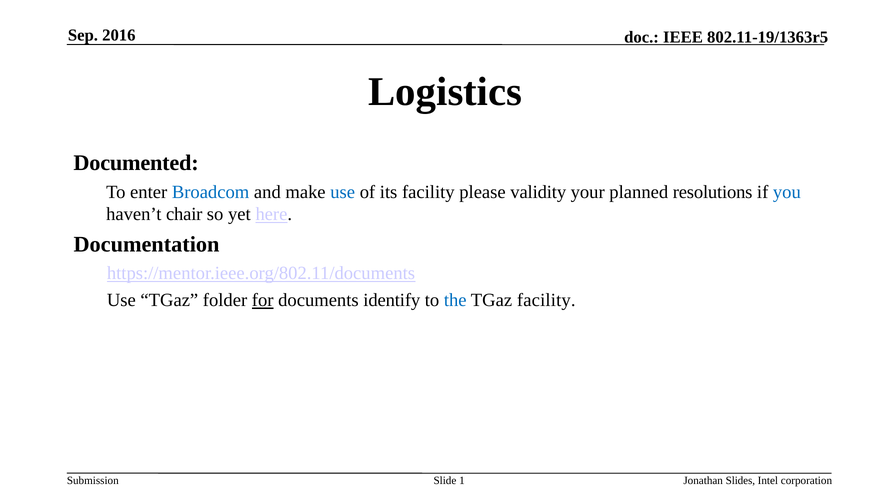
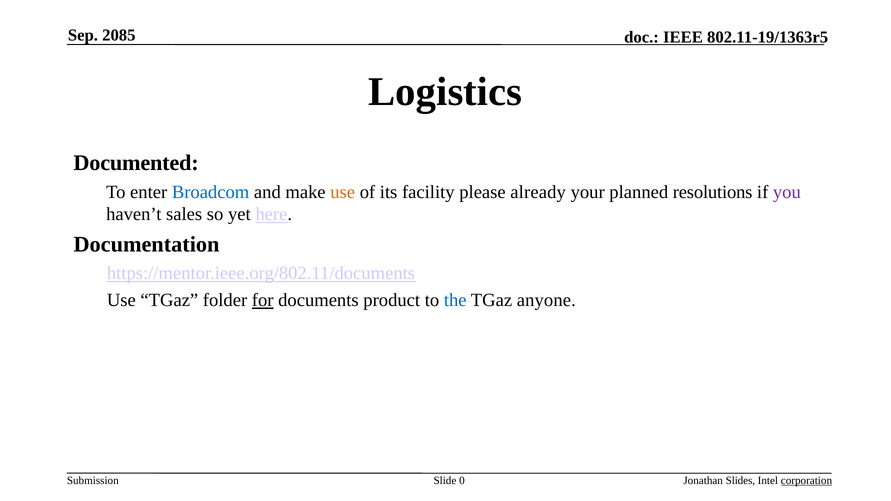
2016: 2016 -> 2085
use at (343, 192) colour: blue -> orange
validity: validity -> already
you colour: blue -> purple
chair: chair -> sales
identify: identify -> product
TGaz facility: facility -> anyone
1: 1 -> 0
corporation underline: none -> present
